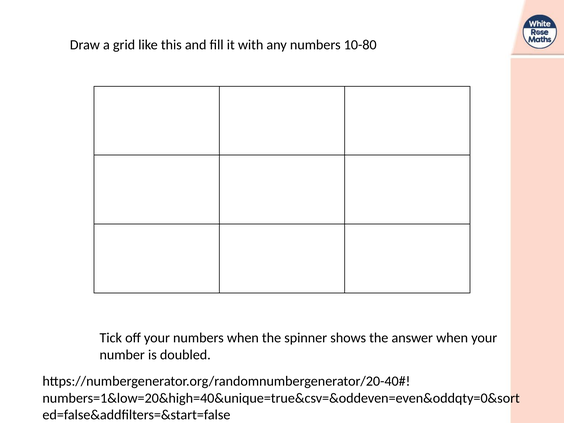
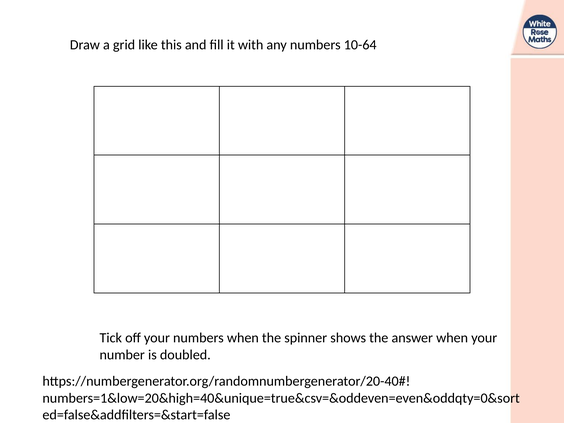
10-80: 10-80 -> 10-64
